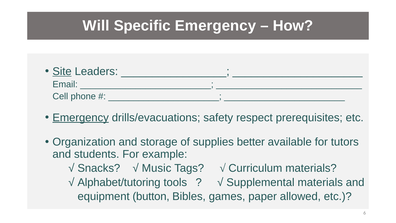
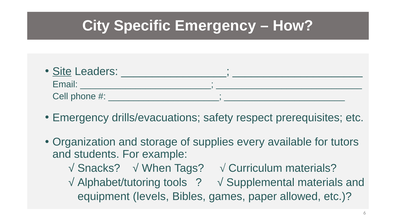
Will: Will -> City
Emergency at (81, 117) underline: present -> none
better: better -> every
Music: Music -> When
button: button -> levels
